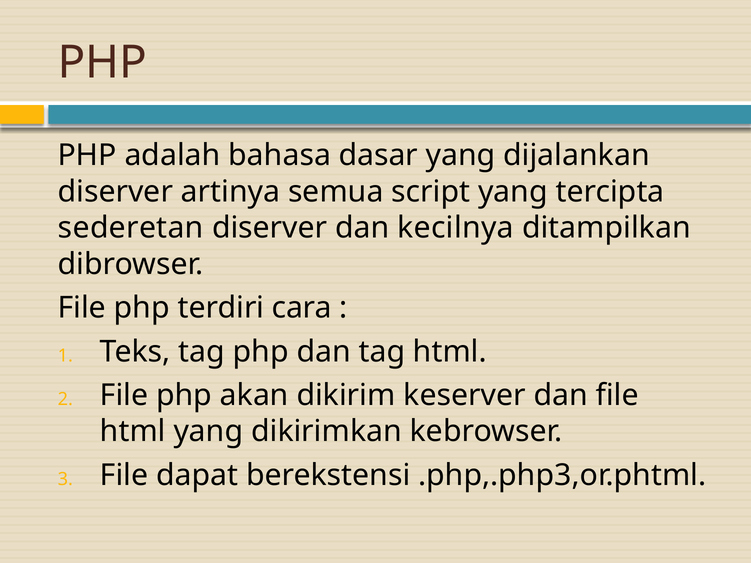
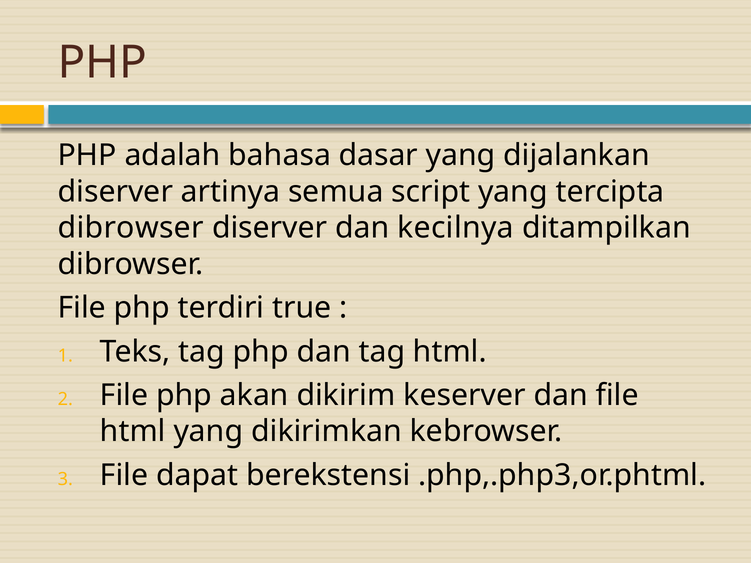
sederetan at (131, 228): sederetan -> dibrowser
cara: cara -> true
